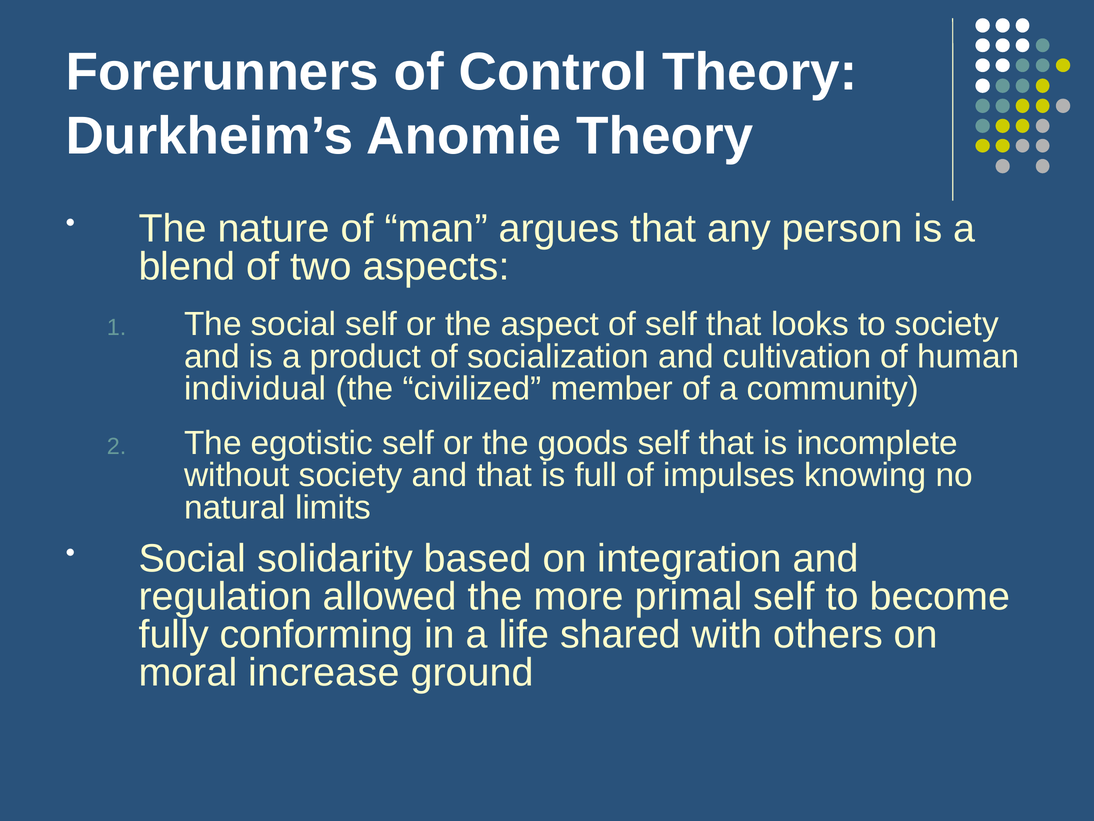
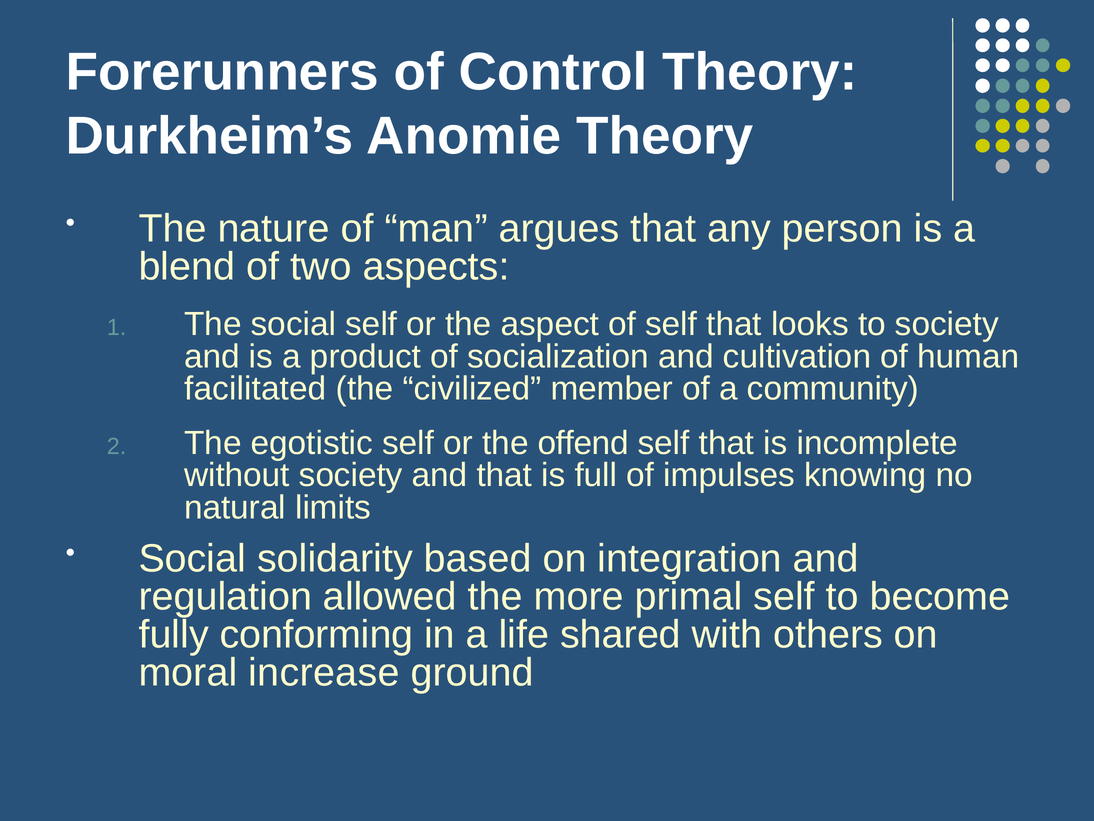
individual: individual -> facilitated
goods: goods -> offend
